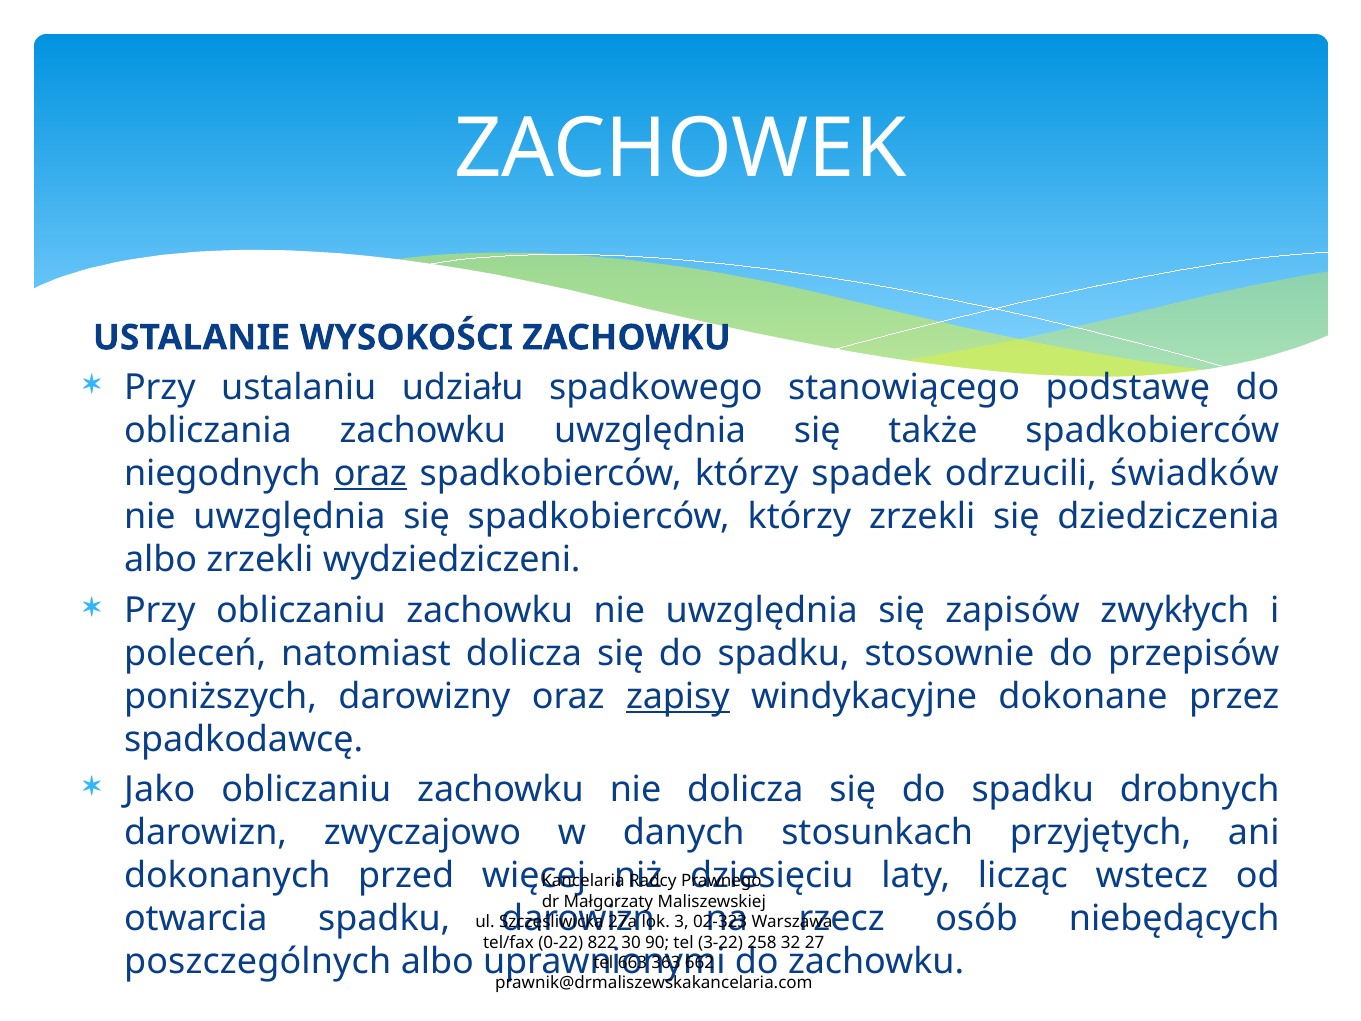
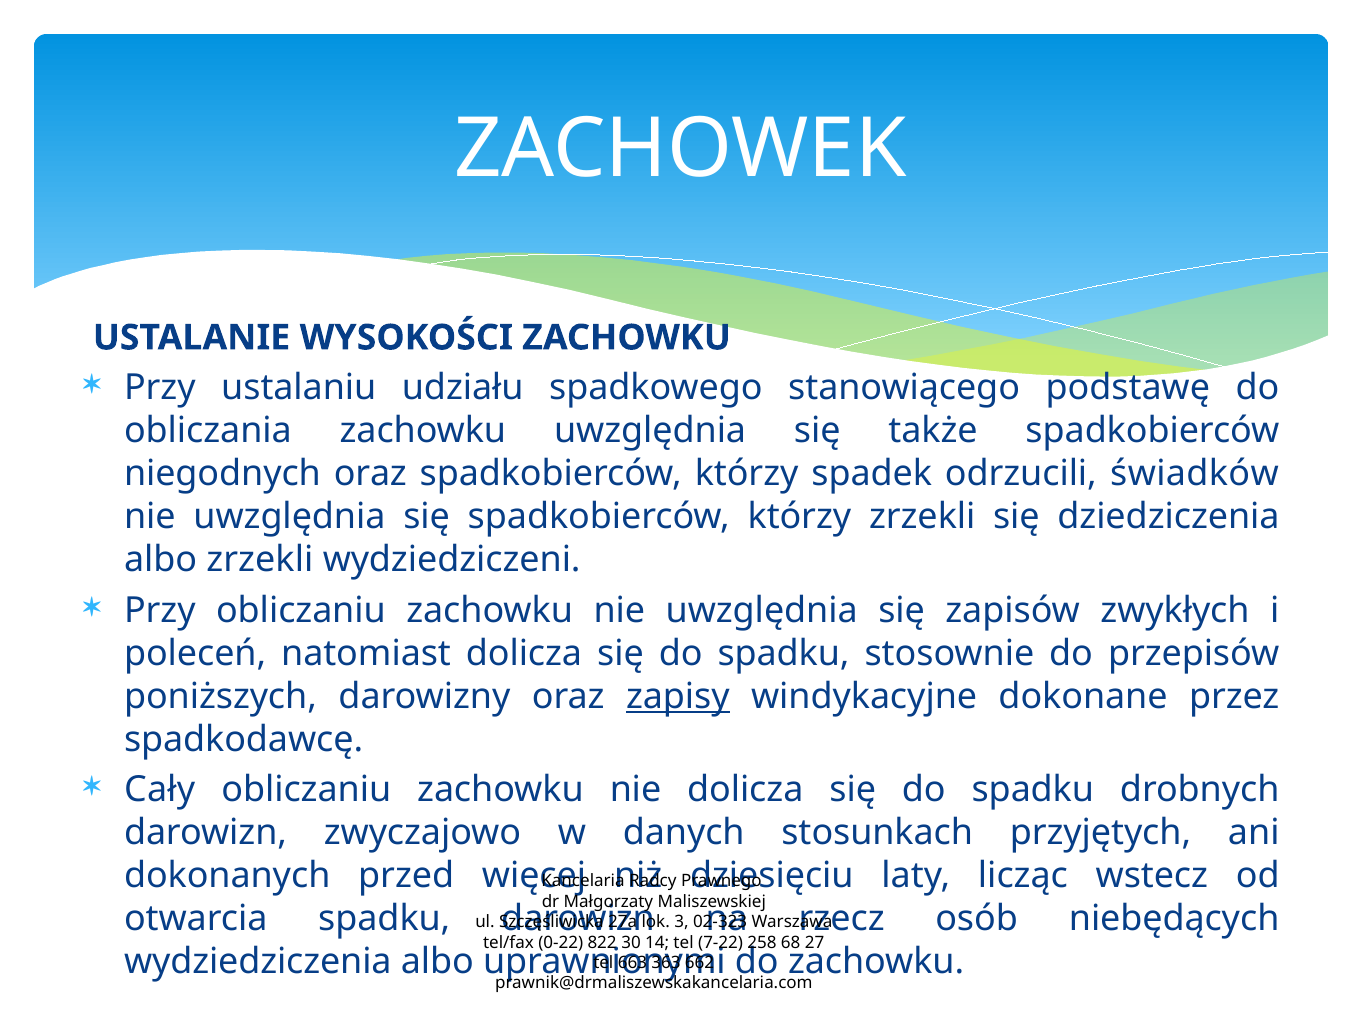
oraz at (370, 474) underline: present -> none
Jako: Jako -> Cały
90: 90 -> 14
3-22: 3-22 -> 7-22
32: 32 -> 68
poszczególnych: poszczególnych -> wydziedziczenia
